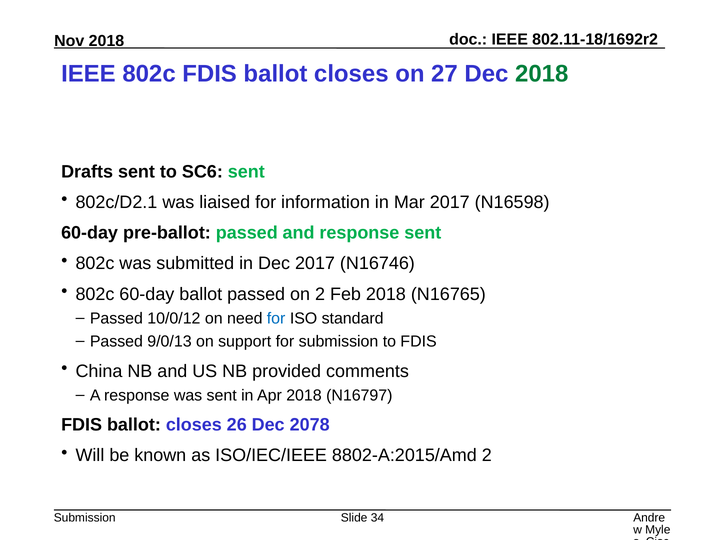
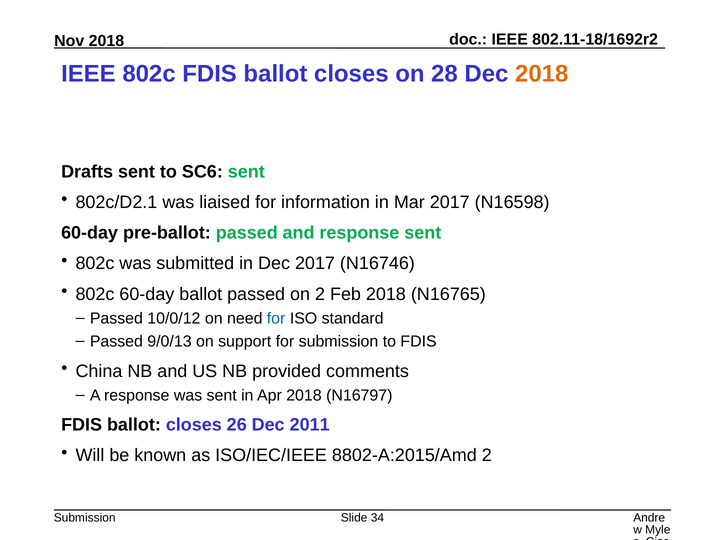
27: 27 -> 28
2018 at (542, 74) colour: green -> orange
2078: 2078 -> 2011
